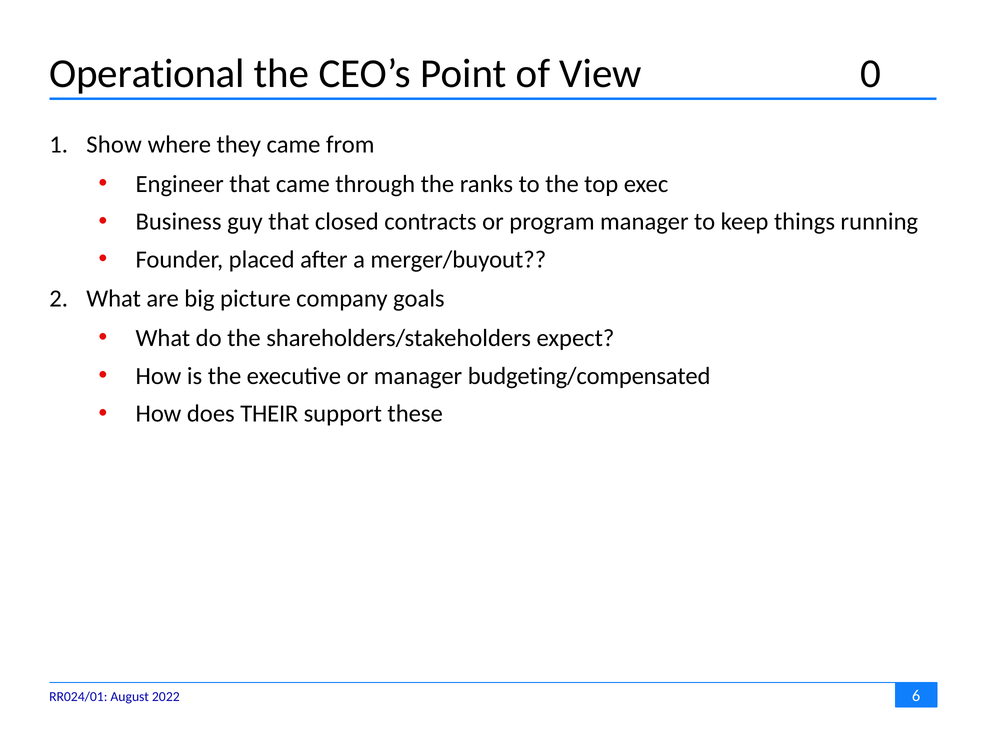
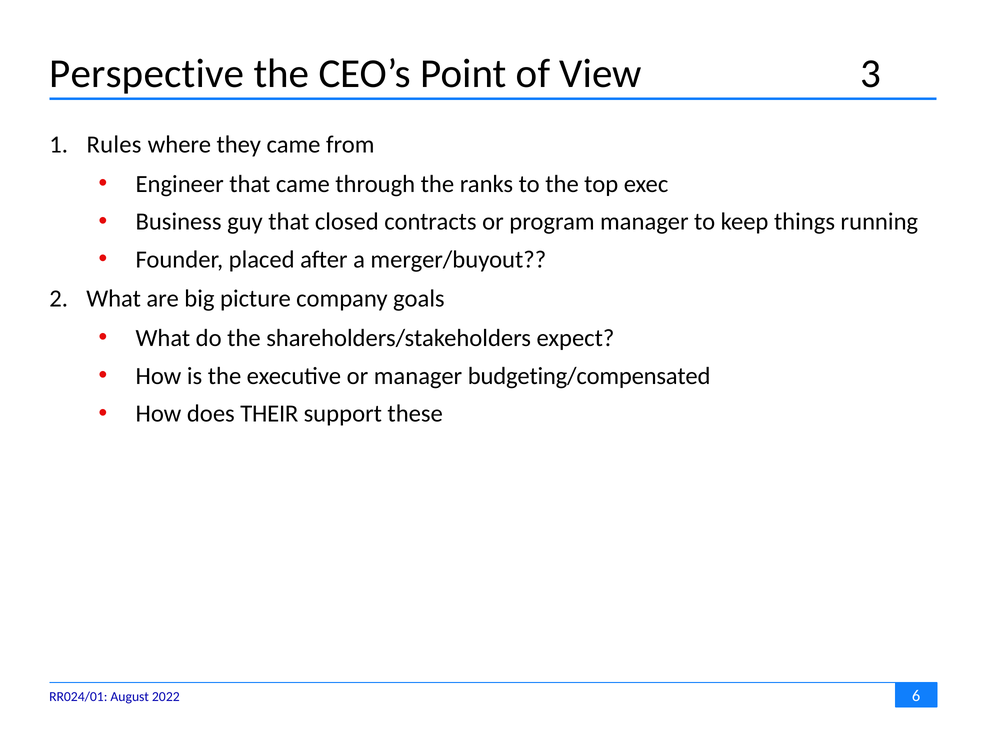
Operational: Operational -> Perspective
0: 0 -> 3
Show: Show -> Rules
